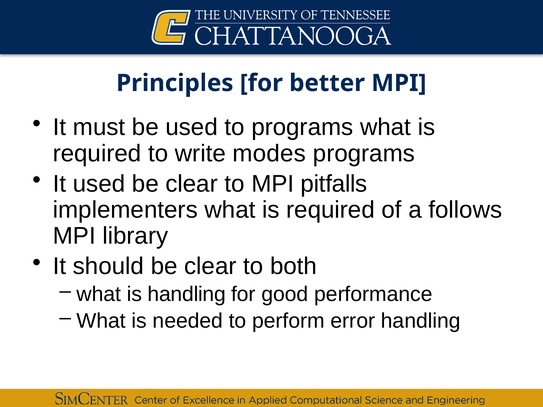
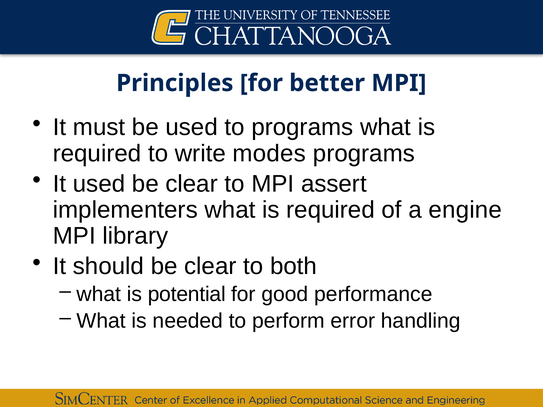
pitfalls: pitfalls -> assert
follows: follows -> engine
is handling: handling -> potential
